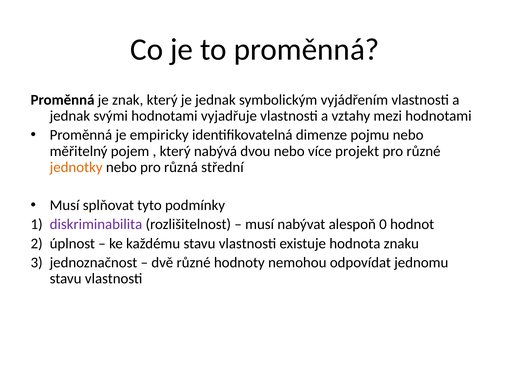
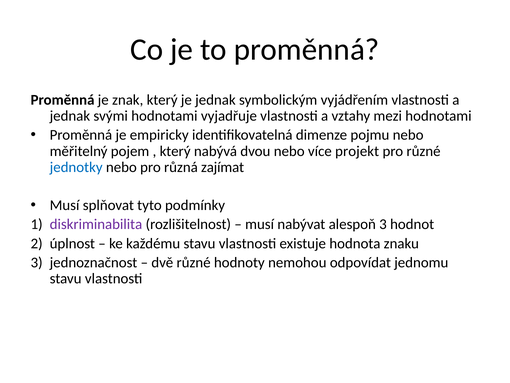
jednotky colour: orange -> blue
střední: střední -> zajímat
alespoň 0: 0 -> 3
